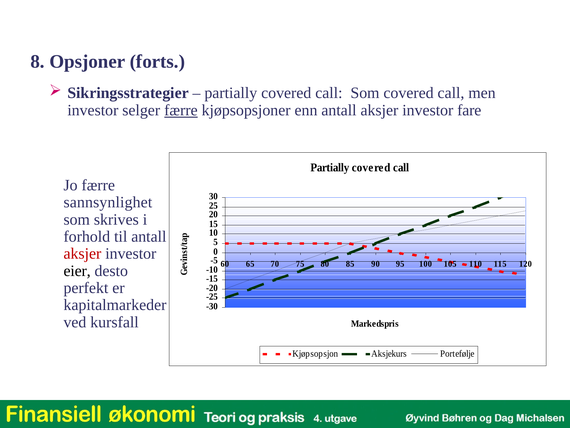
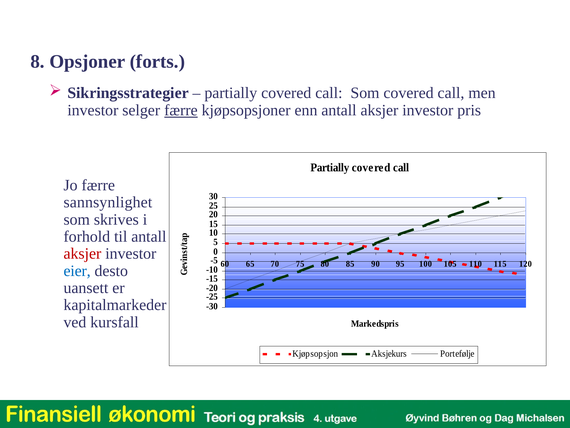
fare: fare -> pris
eier colour: black -> blue
perfekt: perfekt -> uansett
